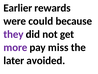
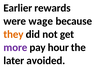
could: could -> wage
they colour: purple -> orange
miss: miss -> hour
